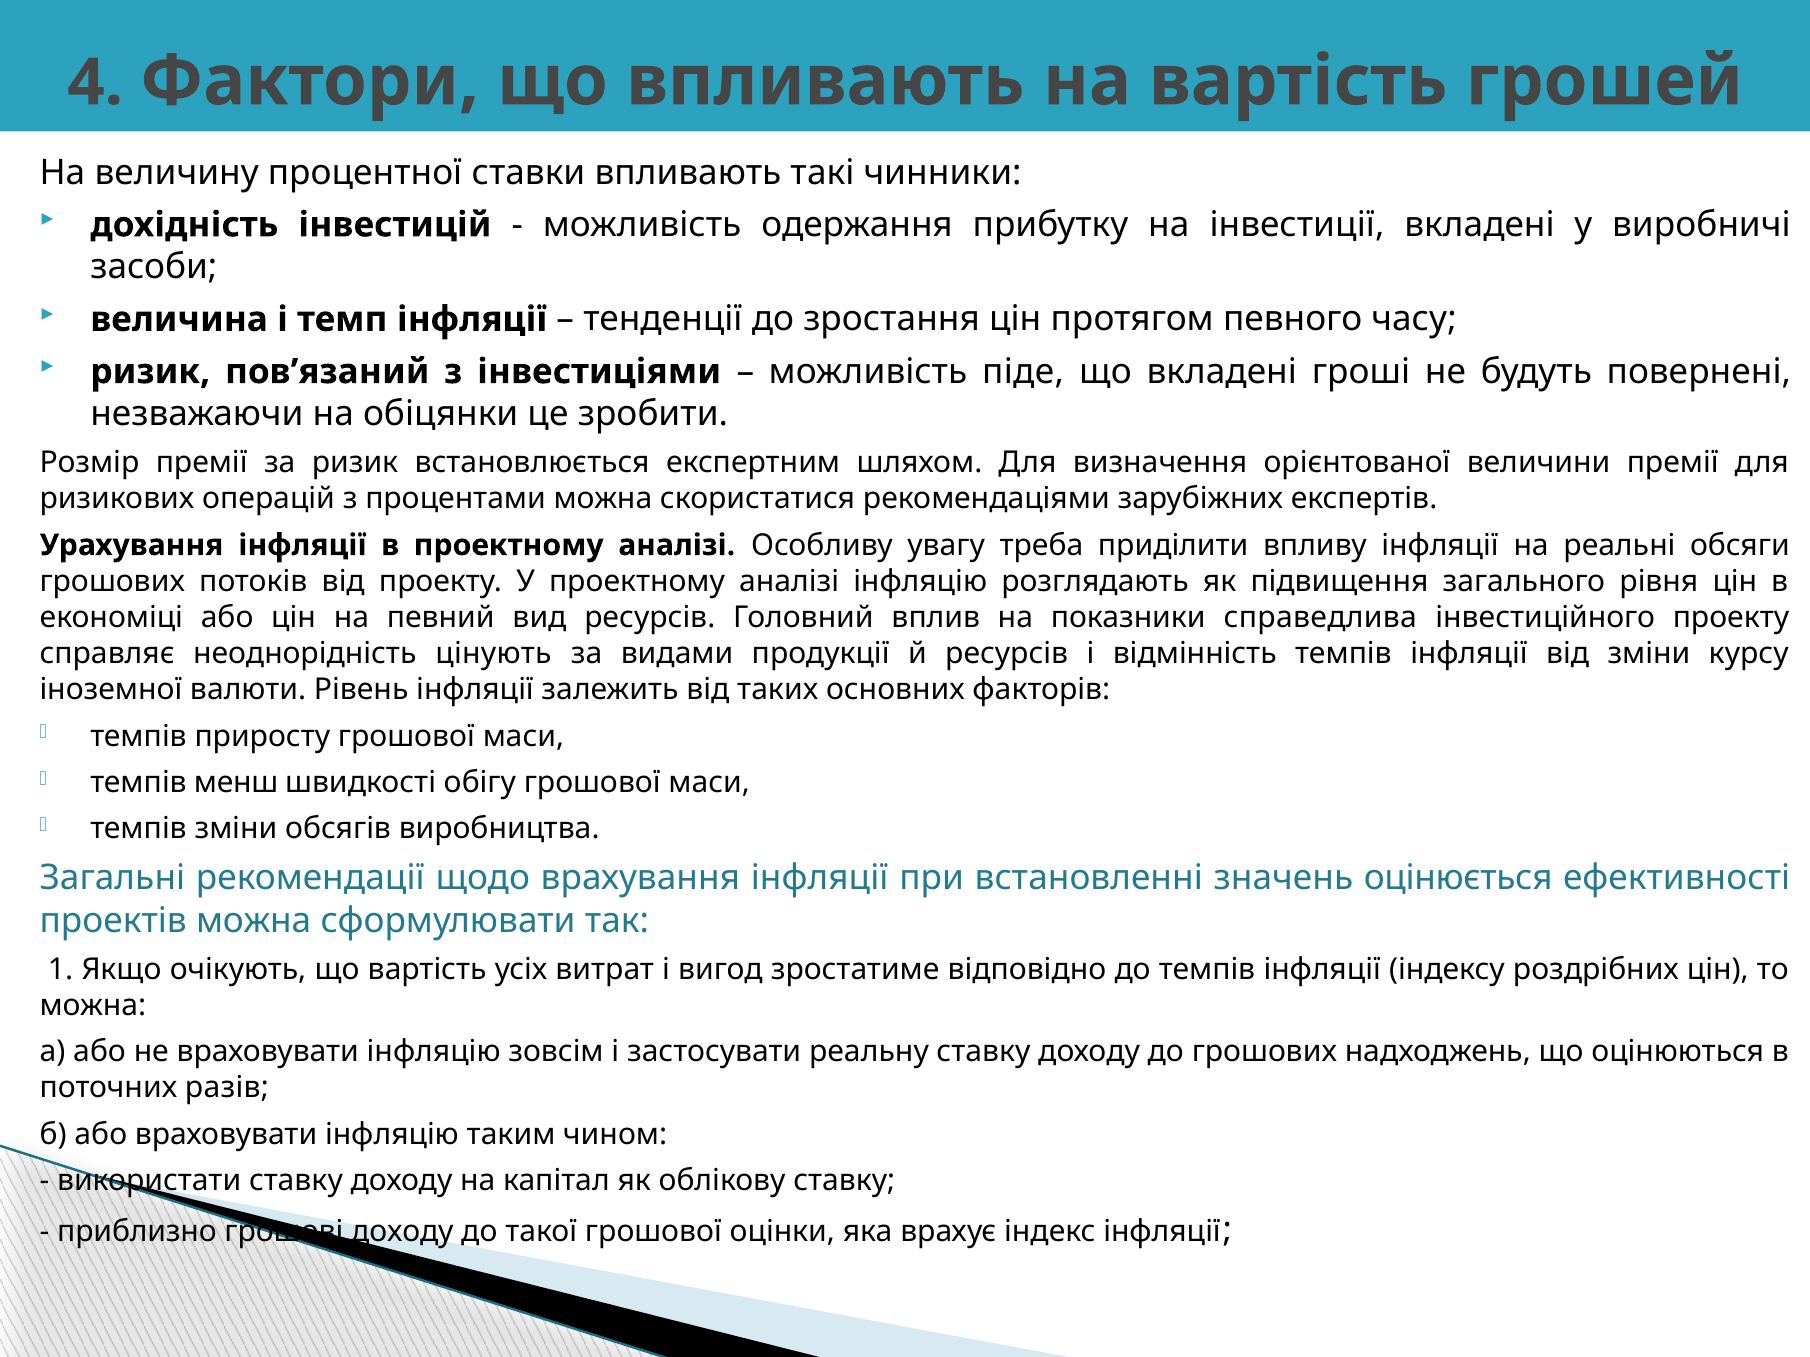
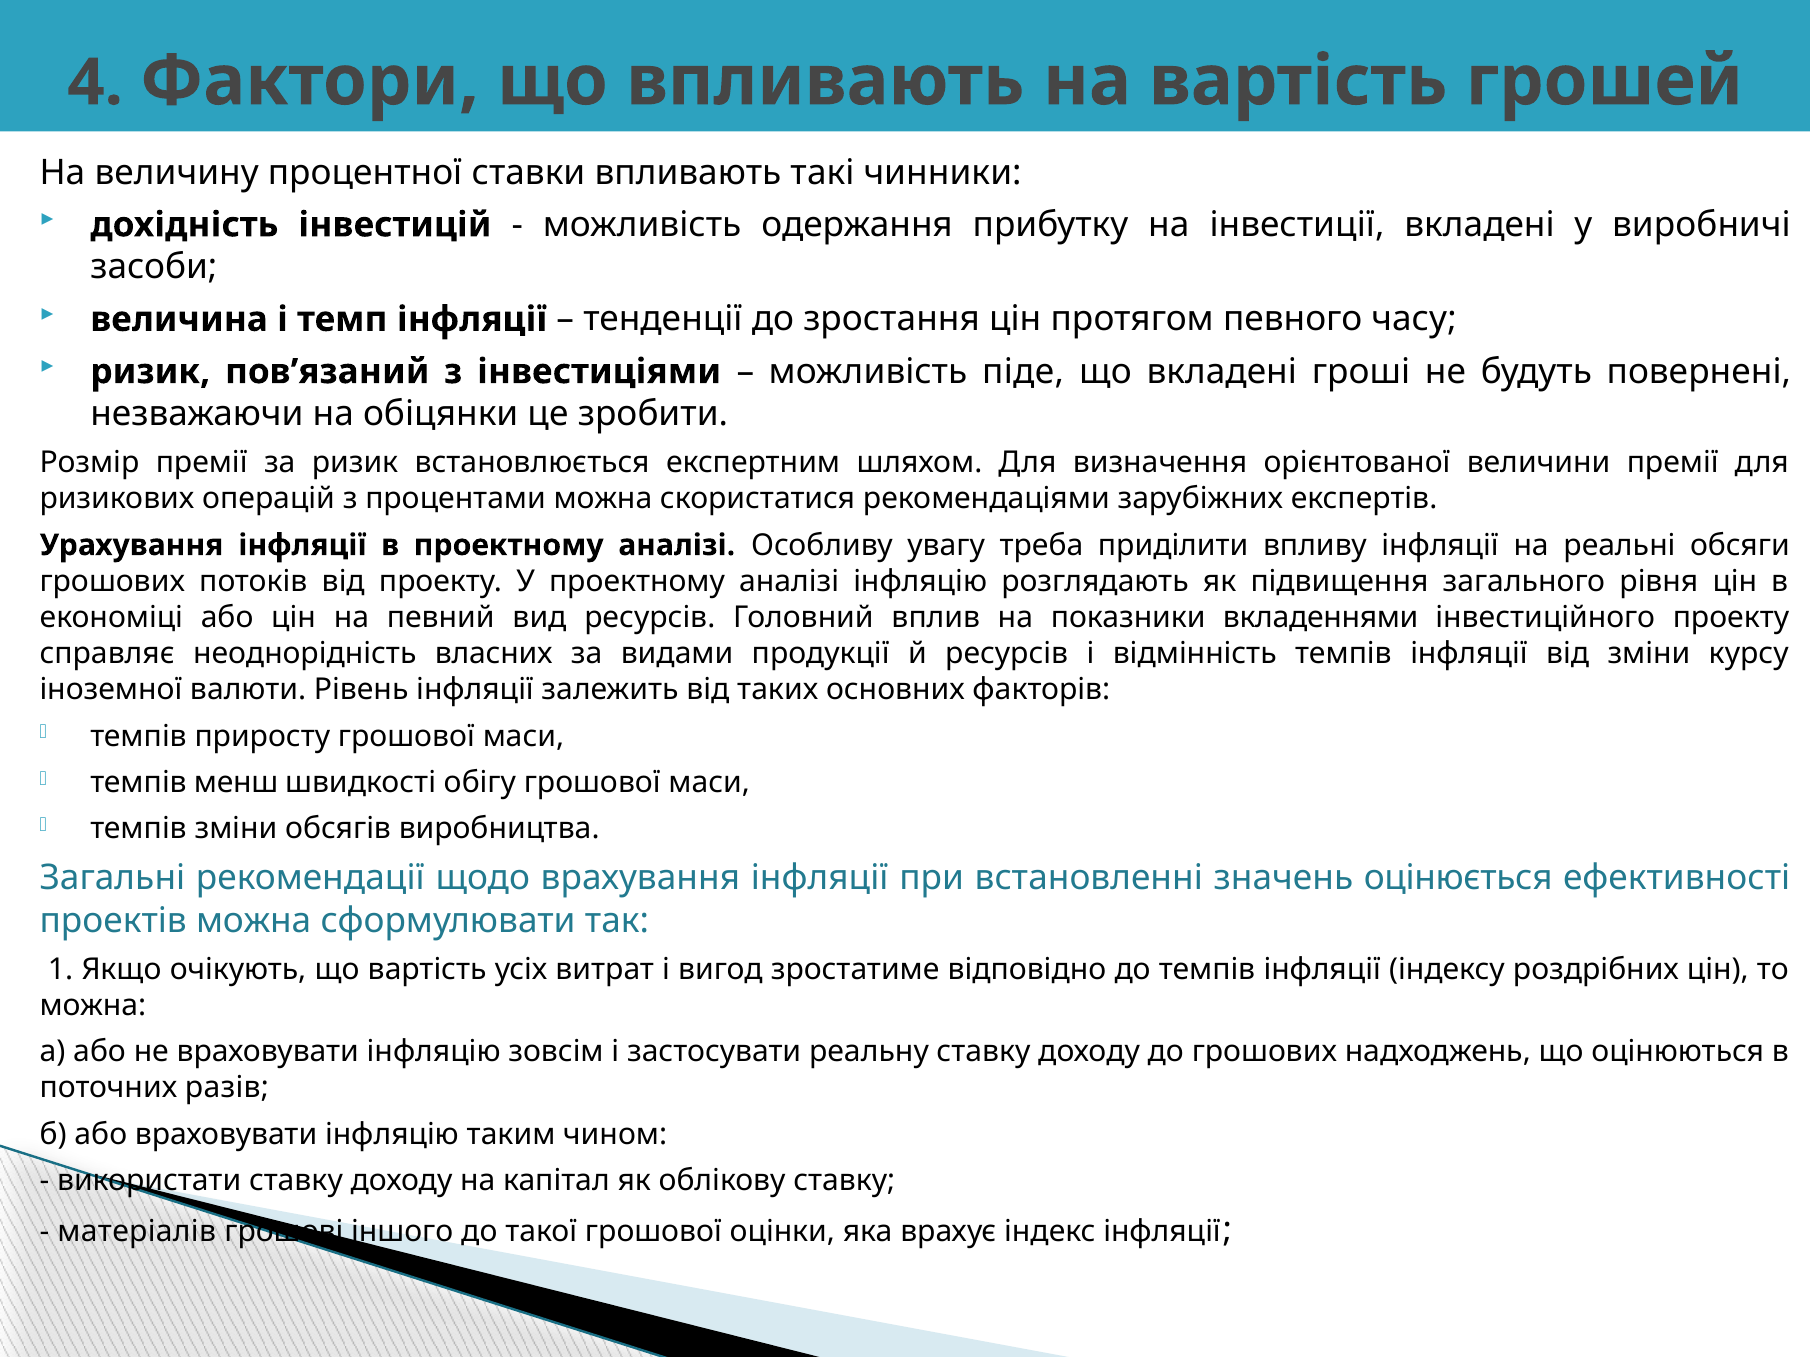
справедлива: справедлива -> вкладеннями
цінують: цінують -> власних
приблизно: приблизно -> матеріалів
грошові доходу: доходу -> іншого
